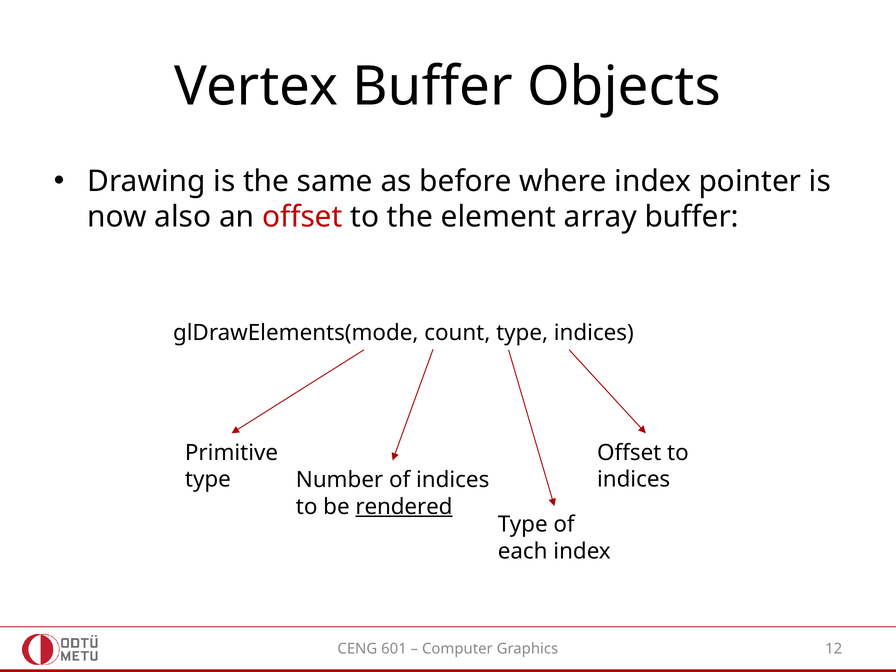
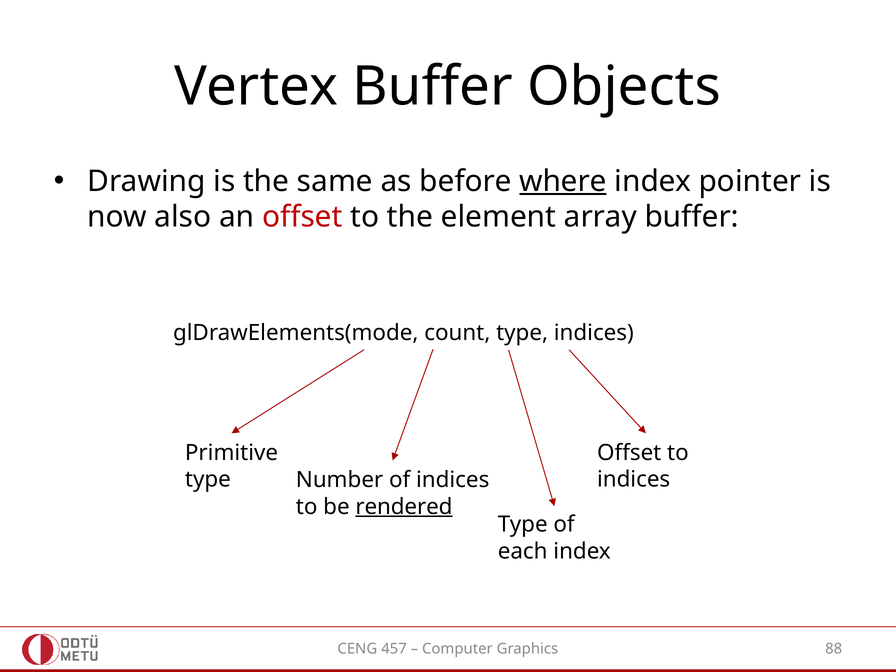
where underline: none -> present
601: 601 -> 457
12: 12 -> 88
